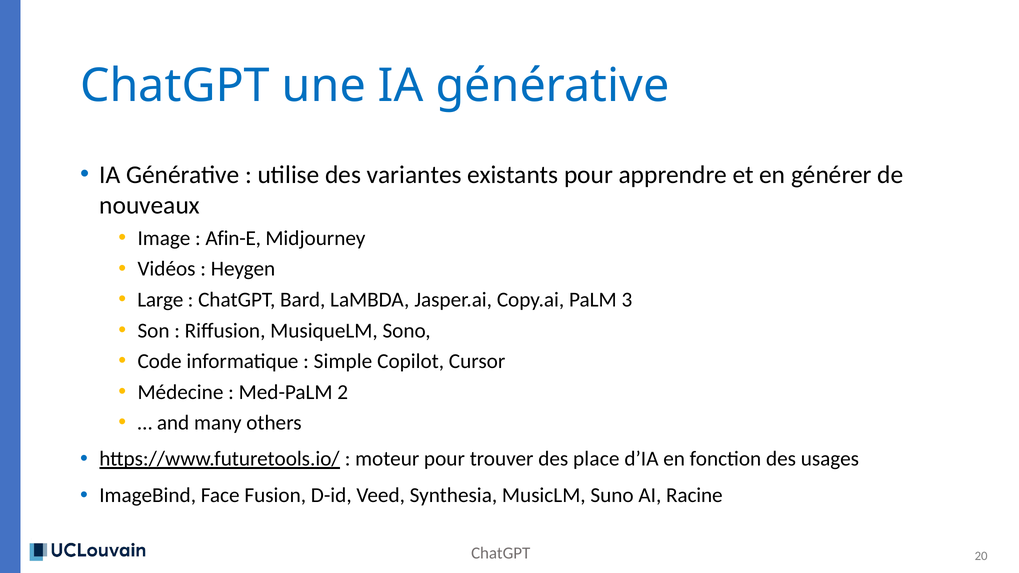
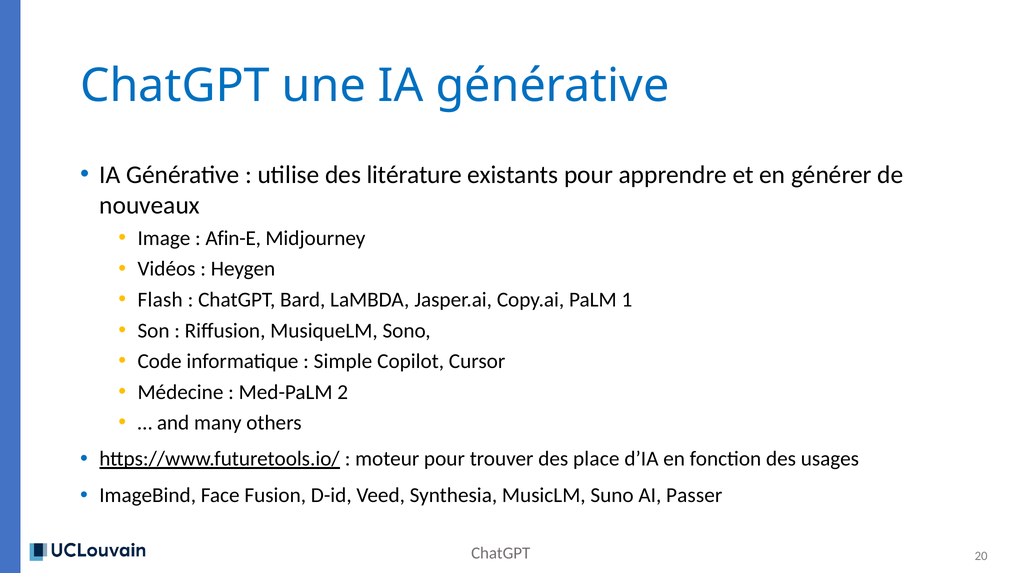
variantes: variantes -> litérature
Large: Large -> Flash
3: 3 -> 1
Racine: Racine -> Passer
